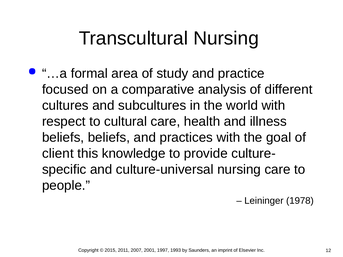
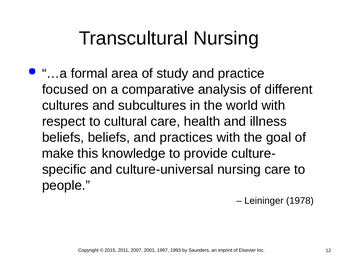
client: client -> make
